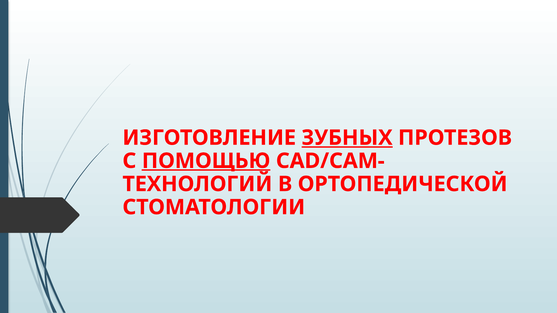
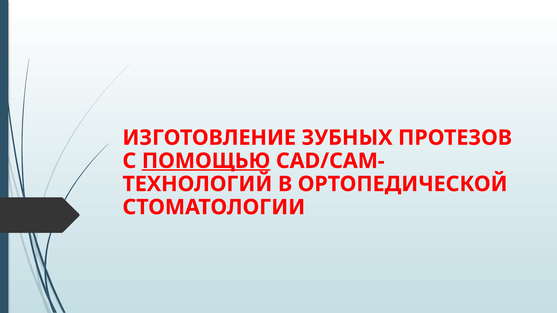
ЗУБНЫХ underline: present -> none
